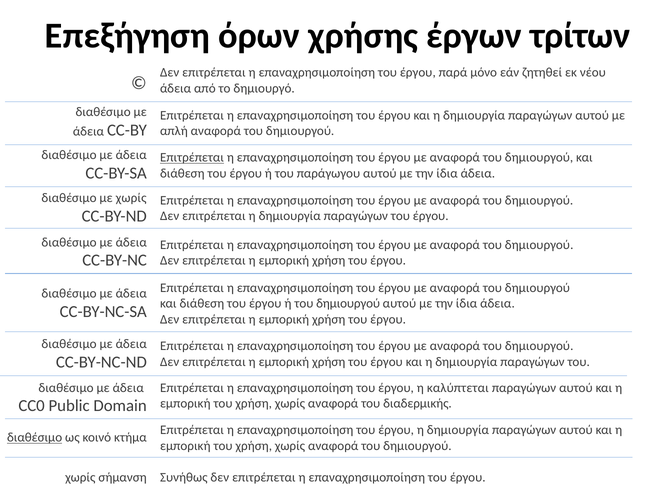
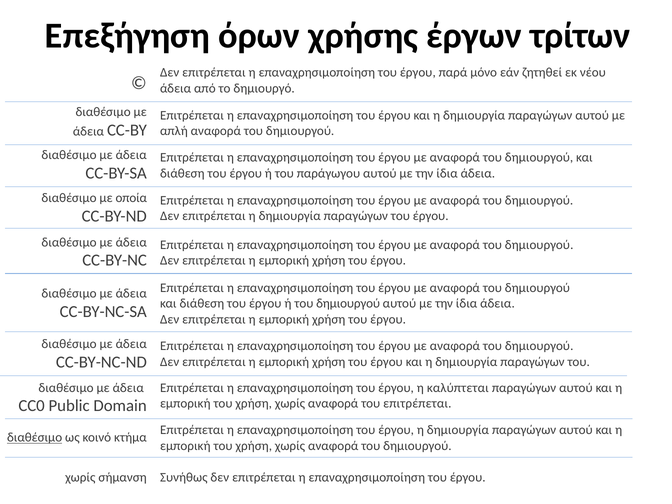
Επιτρέπεται at (192, 158) underline: present -> none
με χωρίς: χωρίς -> οποία
του διαδερμικής: διαδερμικής -> επιτρέπεται
